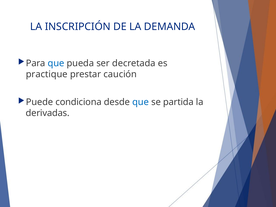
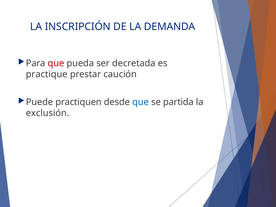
que at (56, 63) colour: blue -> red
condiciona: condiciona -> practiquen
derivadas: derivadas -> exclusión
